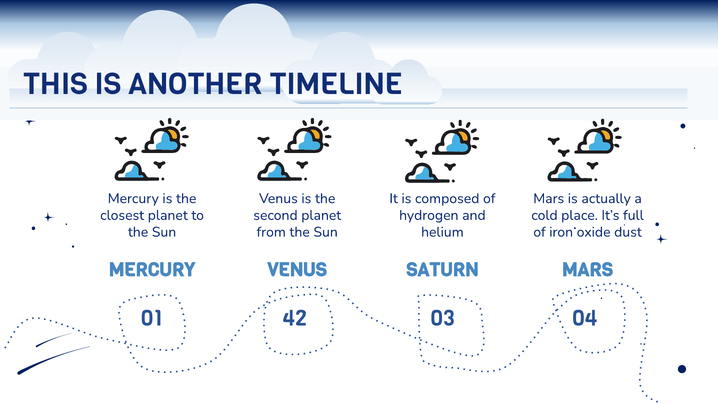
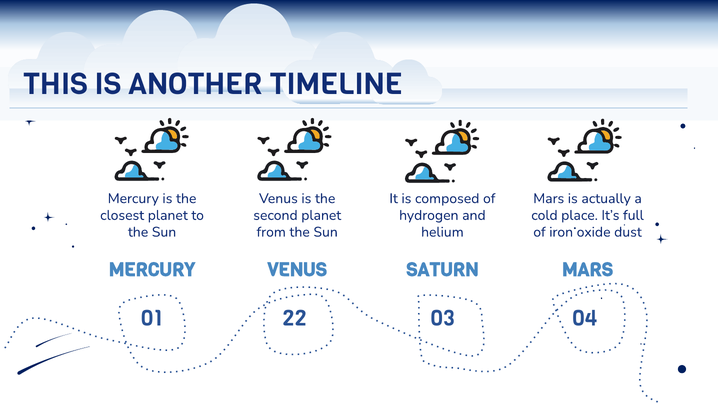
42: 42 -> 22
